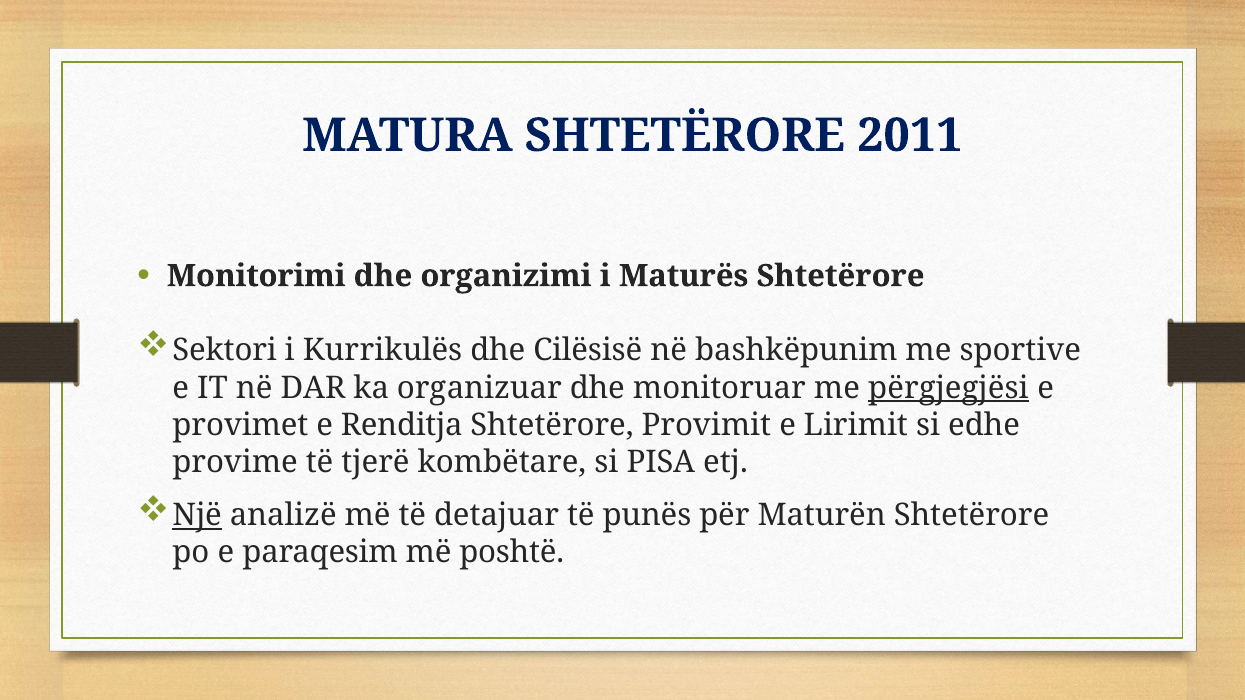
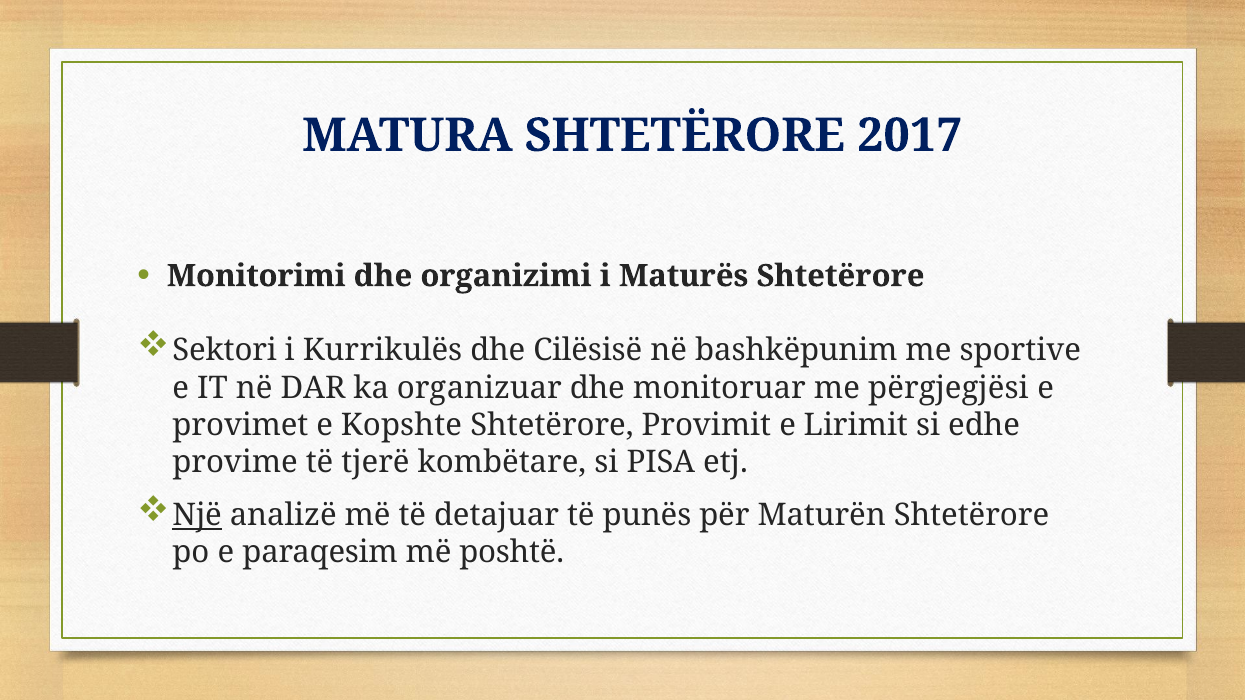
2011: 2011 -> 2017
përgjegjësi underline: present -> none
Renditja: Renditja -> Kopshte
